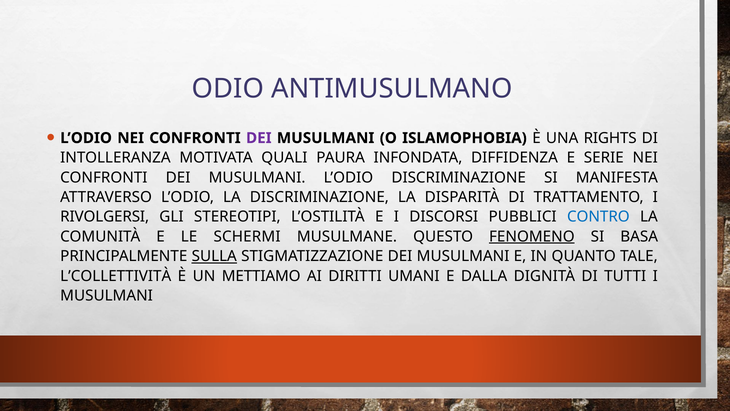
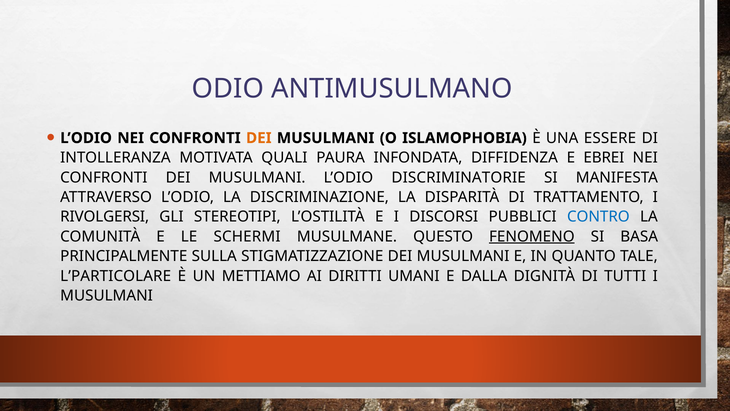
DEI at (259, 138) colour: purple -> orange
RIGHTS: RIGHTS -> ESSERE
SERIE: SERIE -> EBREI
L’ODIO DISCRIMINAZIONE: DISCRIMINAZIONE -> DISCRIMINATORIE
SULLA underline: present -> none
L’COLLETTIVITÀ: L’COLLETTIVITÀ -> L’PARTICOLARE
